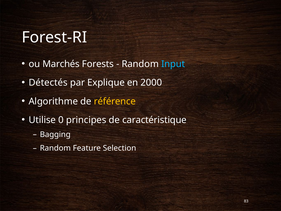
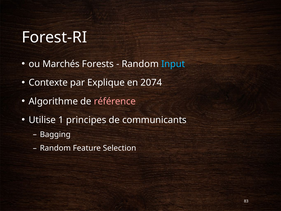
Détectés: Détectés -> Contexte
2000: 2000 -> 2074
référence colour: yellow -> pink
0: 0 -> 1
caractéristique: caractéristique -> communicants
